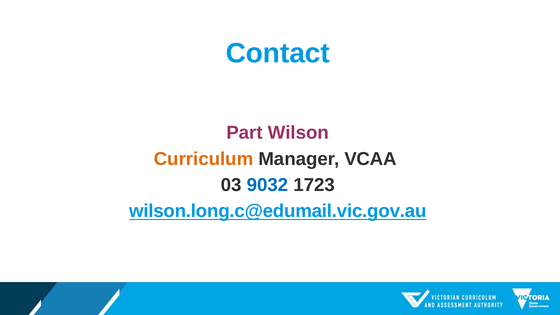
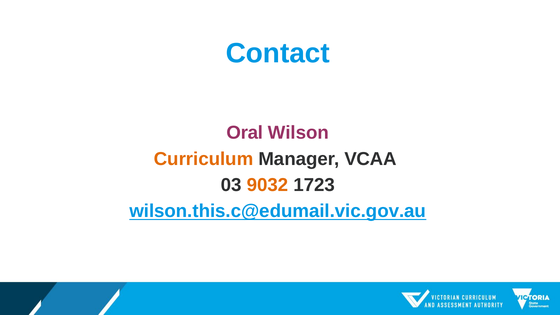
Part: Part -> Oral
9032 colour: blue -> orange
wilson.long.c@edumail.vic.gov.au: wilson.long.c@edumail.vic.gov.au -> wilson.this.c@edumail.vic.gov.au
